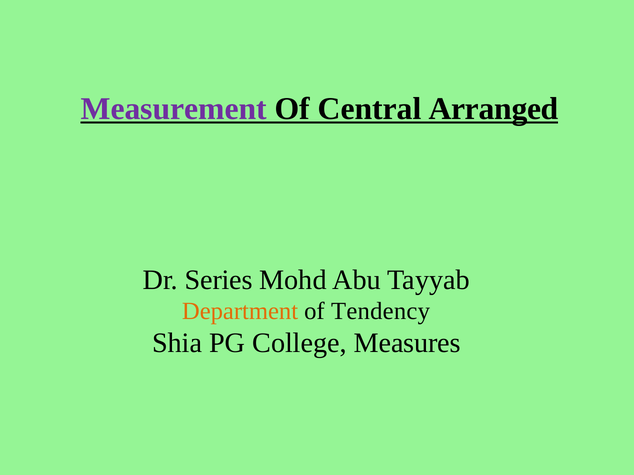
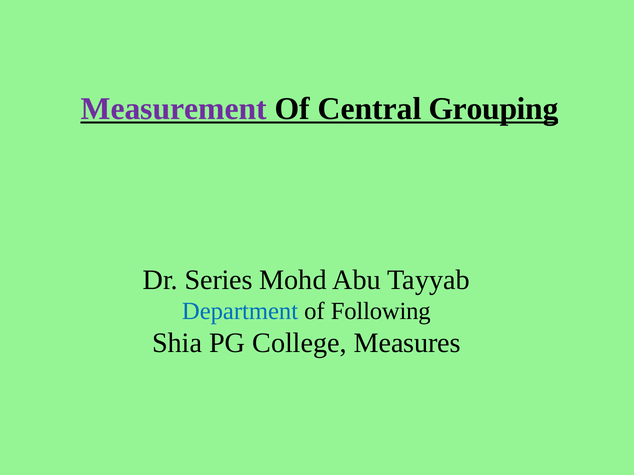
Arranged: Arranged -> Grouping
Department colour: orange -> blue
Tendency: Tendency -> Following
